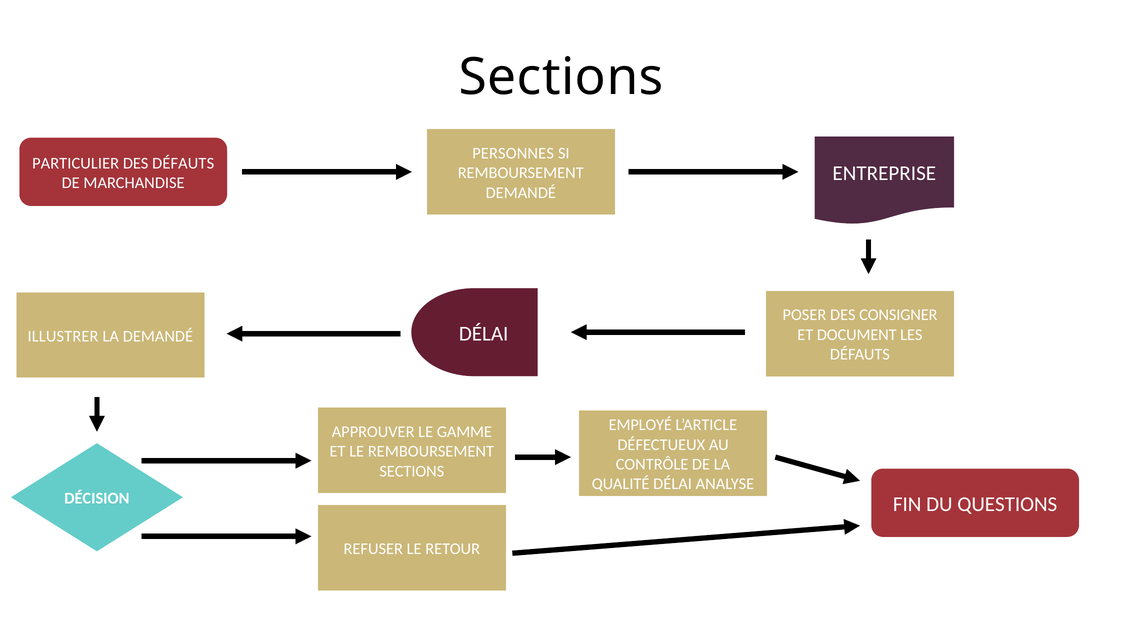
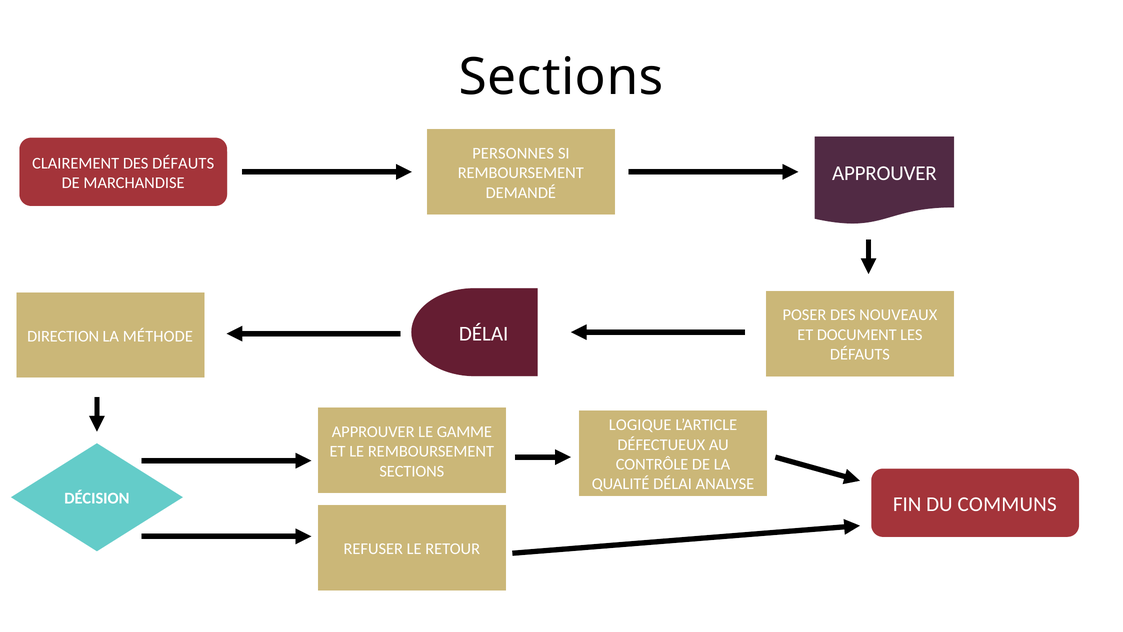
PARTICULIER: PARTICULIER -> CLAIREMENT
MARCHANDISE ENTREPRISE: ENTREPRISE -> APPROUVER
CONSIGNER: CONSIGNER -> NOUVEAUX
ILLUSTRER: ILLUSTRER -> DIRECTION
LA DEMANDÉ: DEMANDÉ -> MÉTHODE
EMPLOYÉ: EMPLOYÉ -> LOGIQUE
QUESTIONS: QUESTIONS -> COMMUNS
